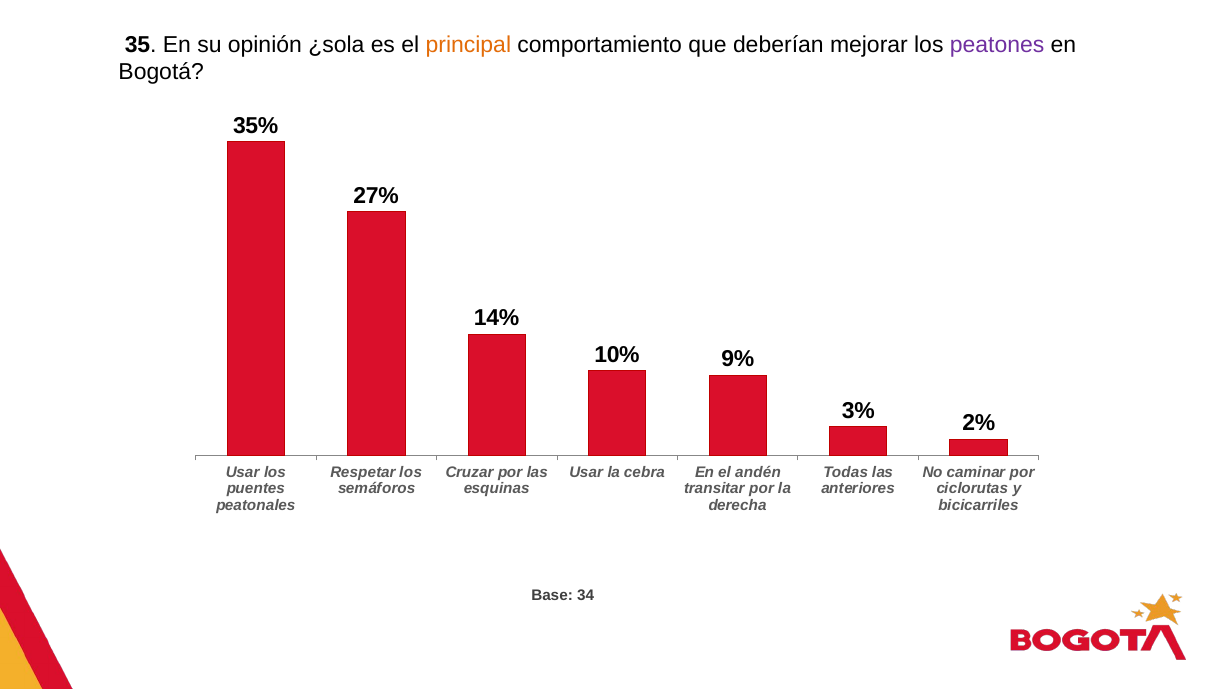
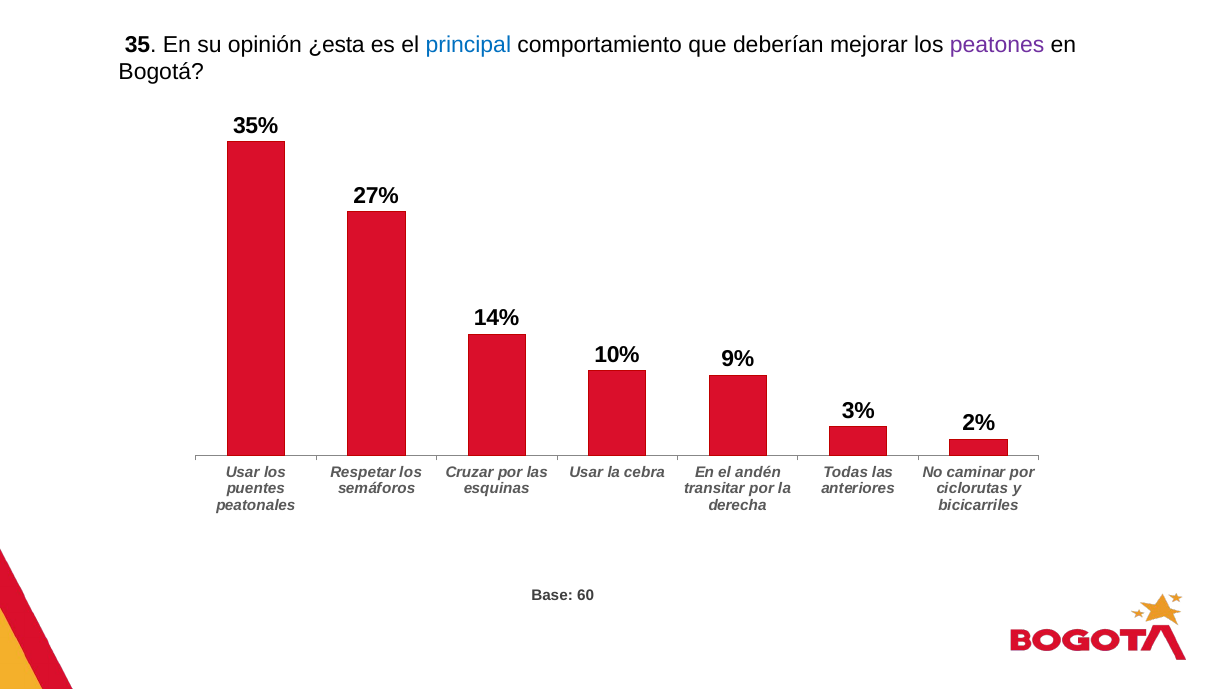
¿sola: ¿sola -> ¿esta
principal colour: orange -> blue
34: 34 -> 60
